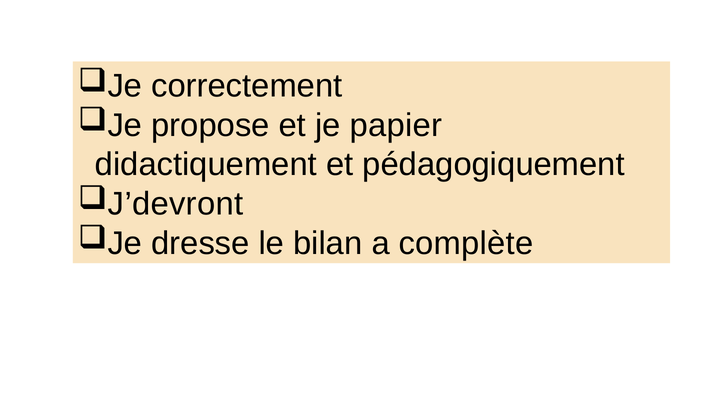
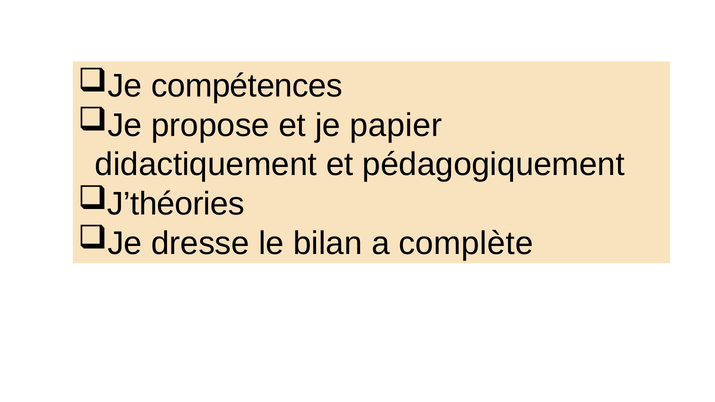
correctement: correctement -> compétences
J’devront: J’devront -> J’théories
